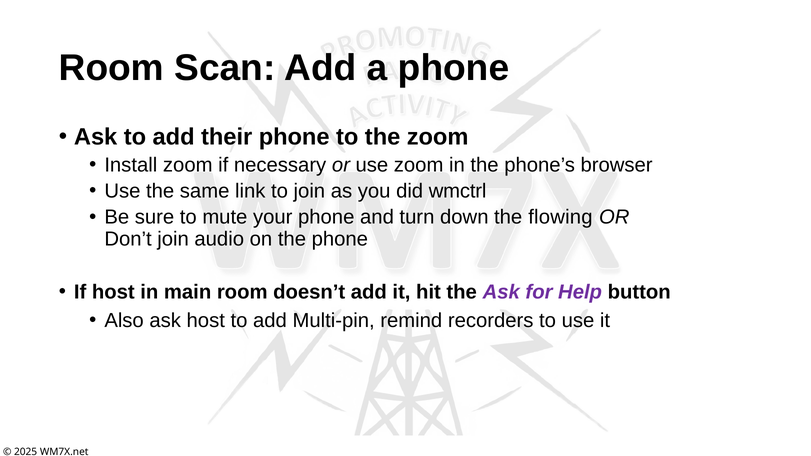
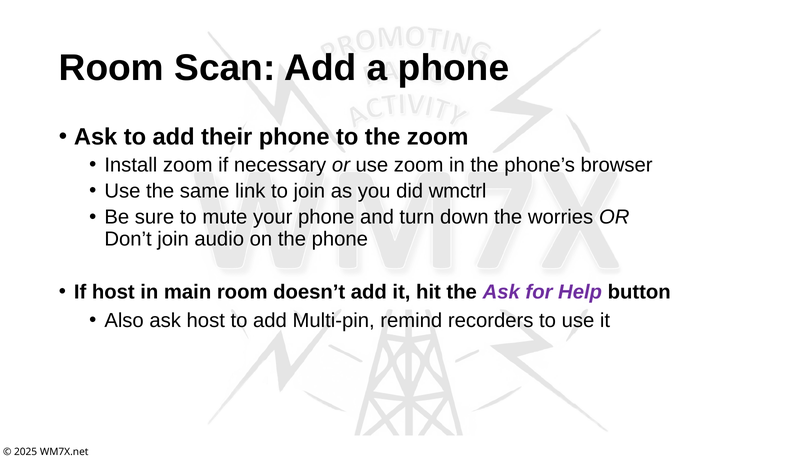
flowing: flowing -> worries
